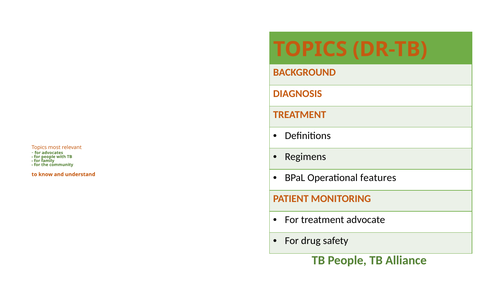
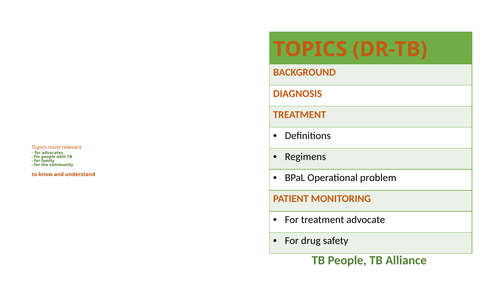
features: features -> problem
